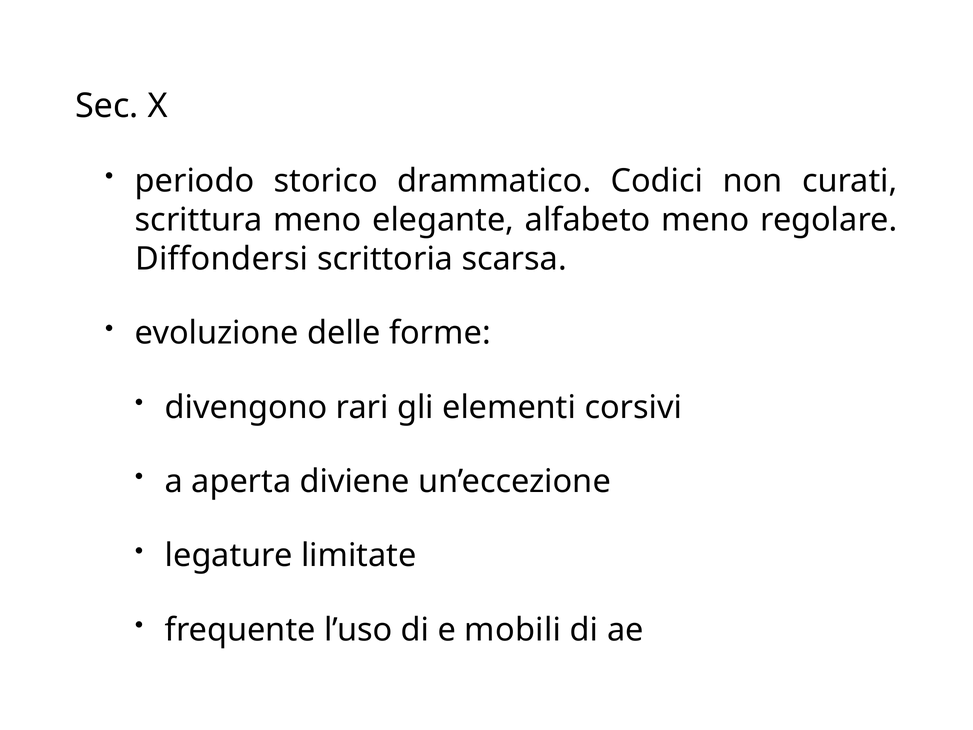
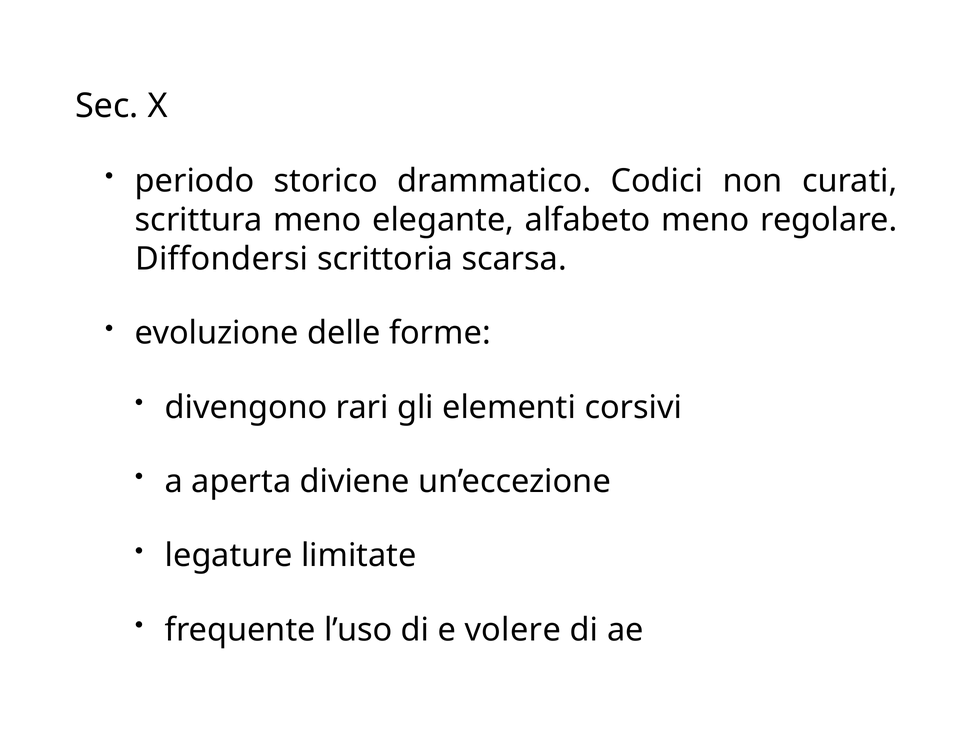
mobili: mobili -> volere
